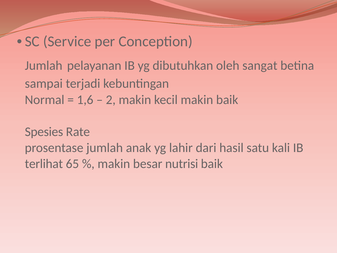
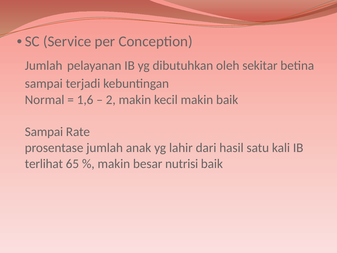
sangat: sangat -> sekitar
Spesies at (44, 132): Spesies -> Sampai
